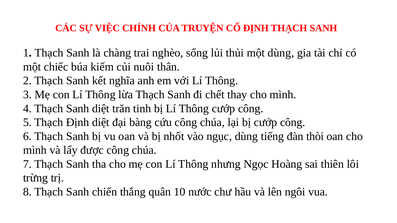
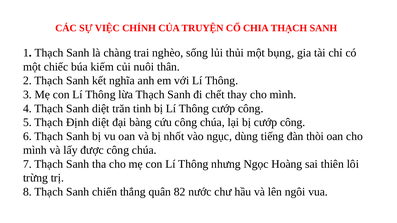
CỔ ĐỊNH: ĐỊNH -> CHIA
một dùng: dùng -> bụng
10: 10 -> 82
